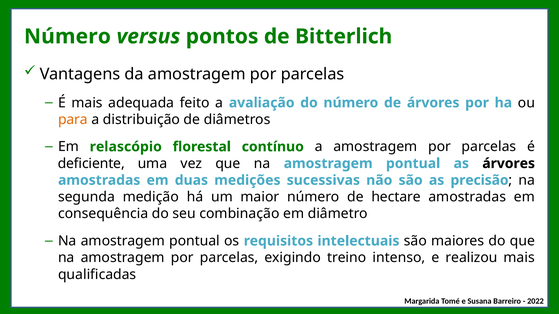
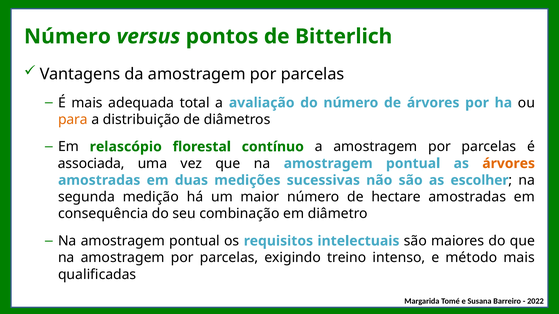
feito: feito -> total
deficiente: deficiente -> associada
árvores at (509, 164) colour: black -> orange
precisão: precisão -> escolher
realizou: realizou -> método
